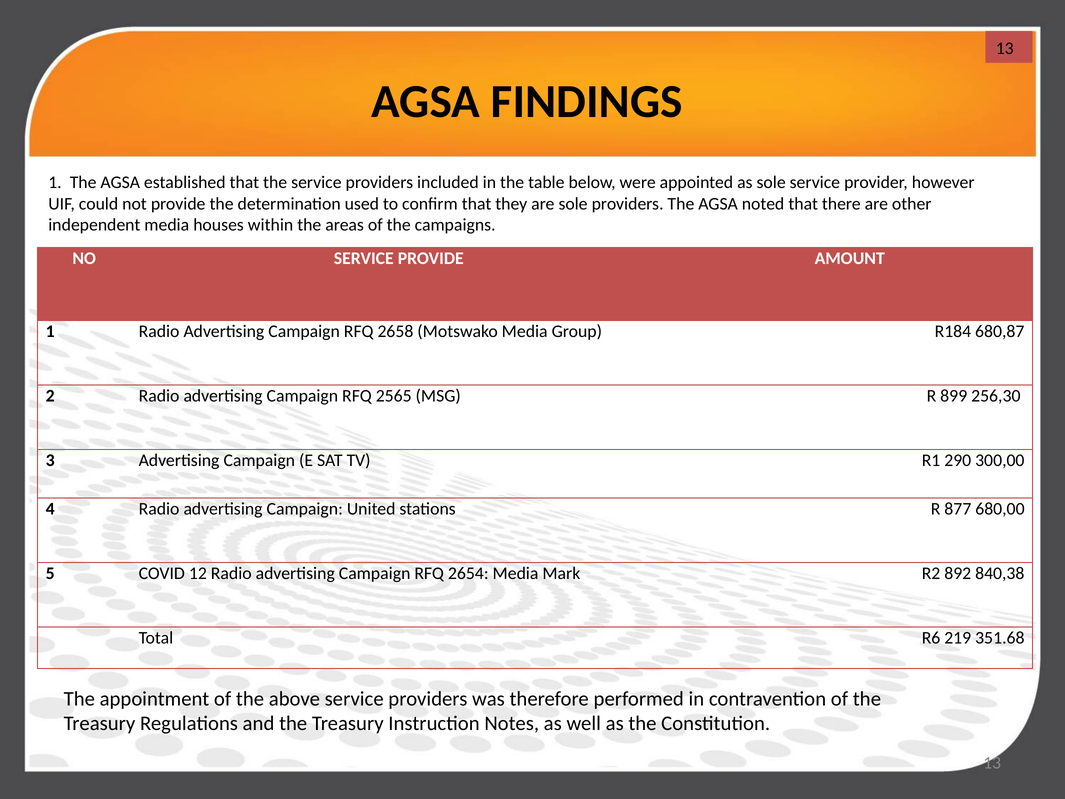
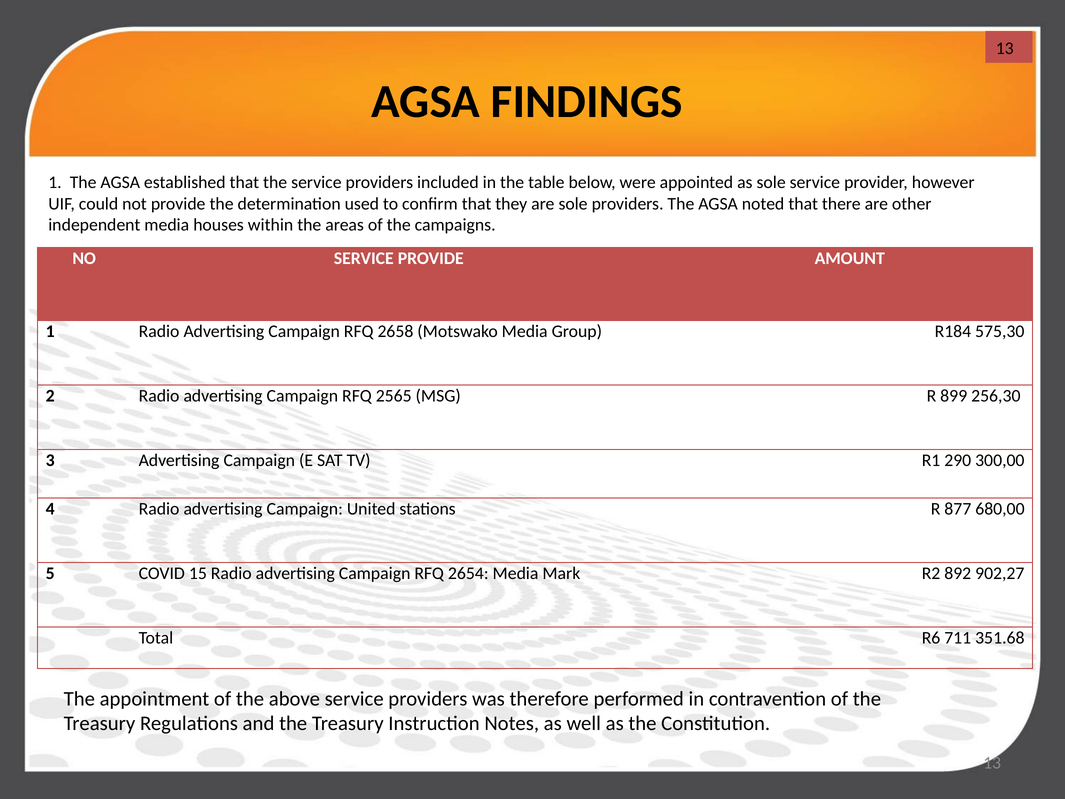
680,87: 680,87 -> 575,30
12: 12 -> 15
840,38: 840,38 -> 902,27
219: 219 -> 711
